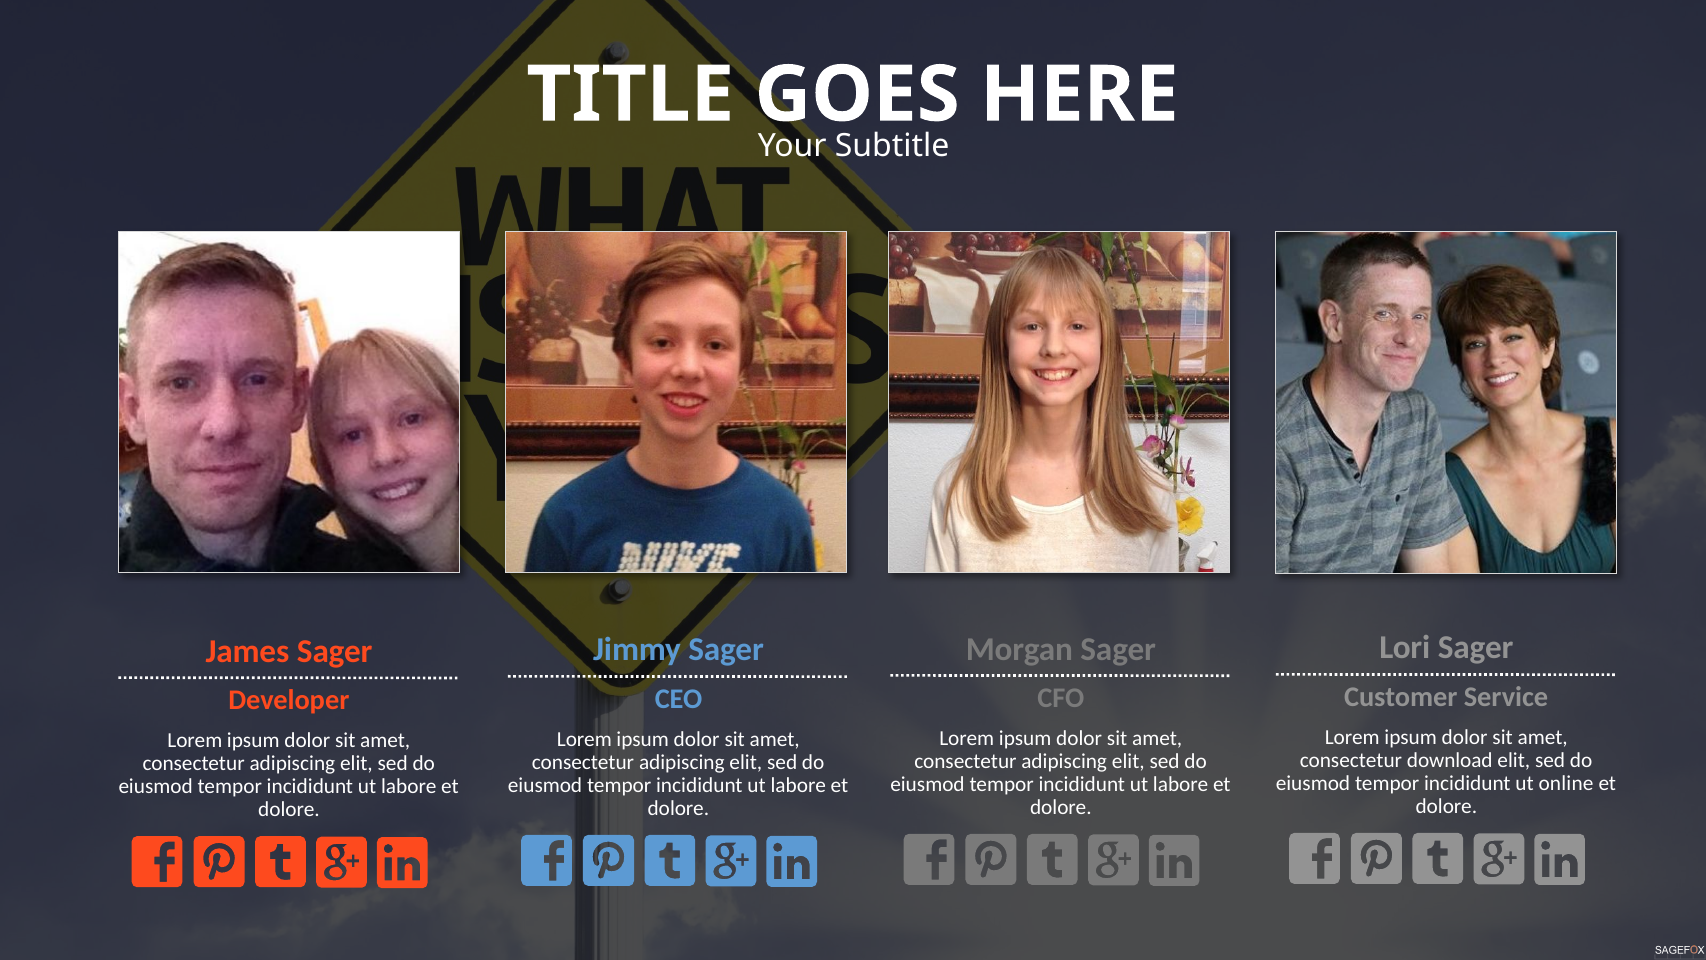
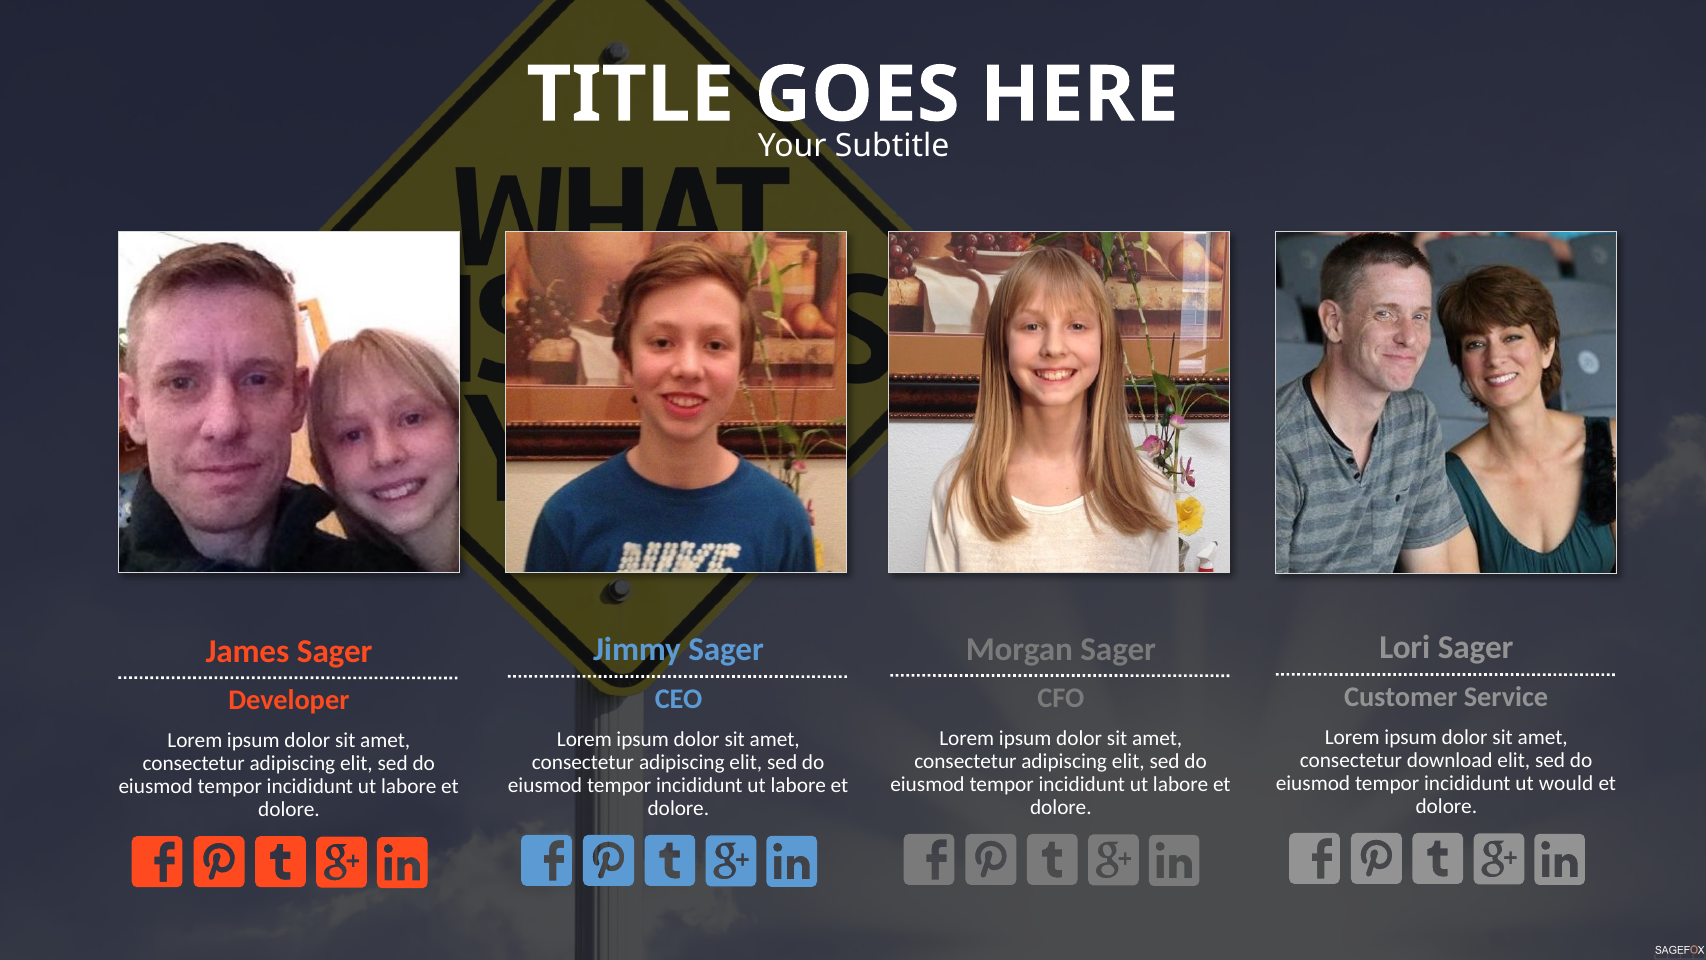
online: online -> would
